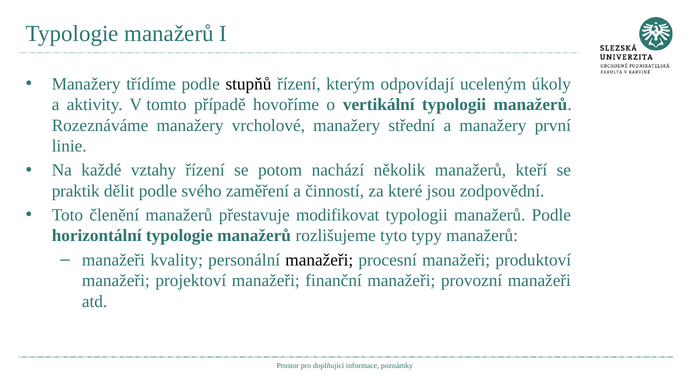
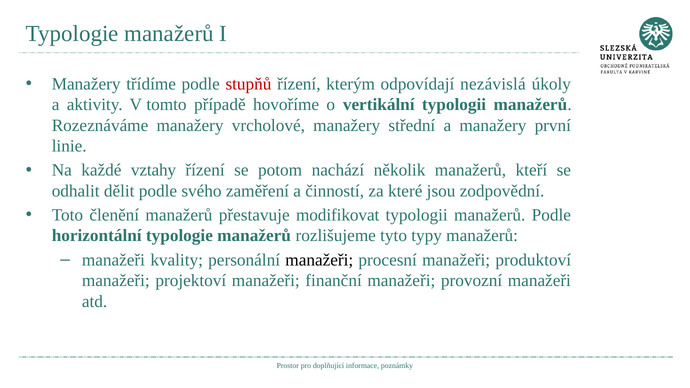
stupňů colour: black -> red
uceleným: uceleným -> nezávislá
praktik: praktik -> odhalit
